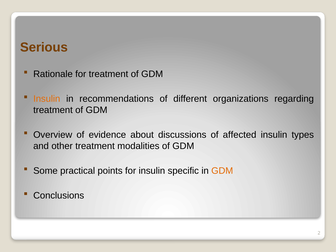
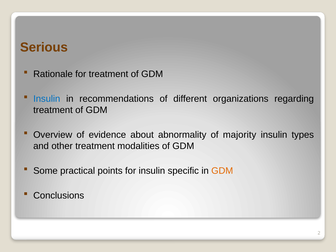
Insulin at (47, 99) colour: orange -> blue
discussions: discussions -> abnormality
affected: affected -> majority
